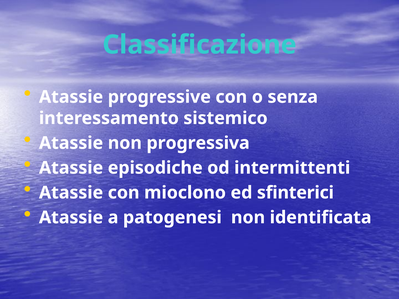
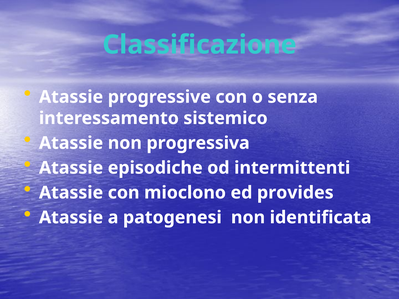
sfinterici: sfinterici -> provides
